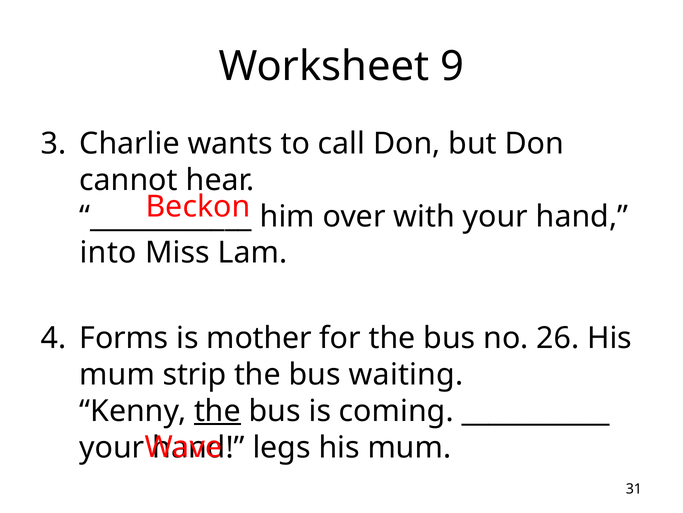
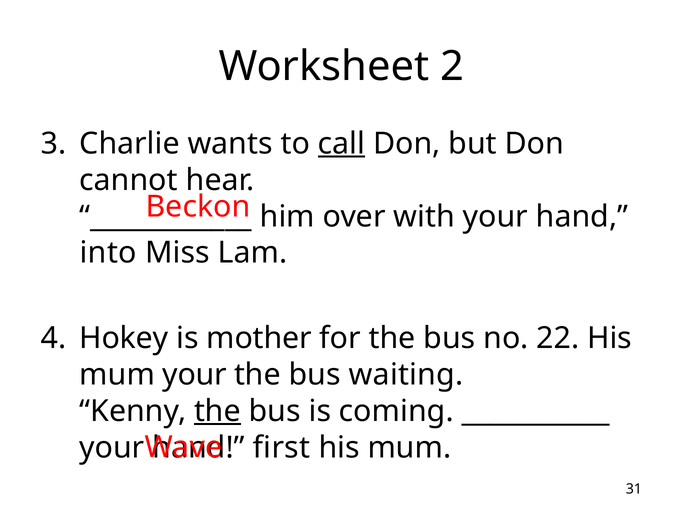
9: 9 -> 2
call underline: none -> present
Forms: Forms -> Hokey
26: 26 -> 22
mum strip: strip -> your
legs: legs -> first
